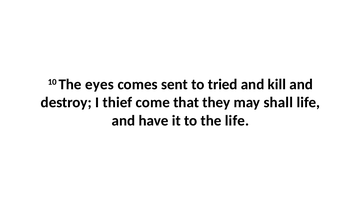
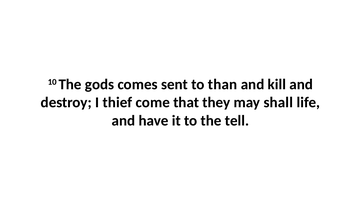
eyes: eyes -> gods
tried: tried -> than
the life: life -> tell
